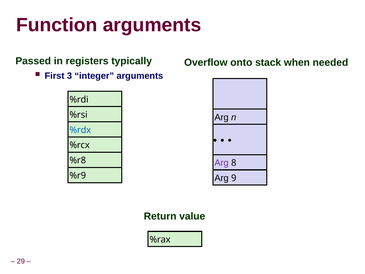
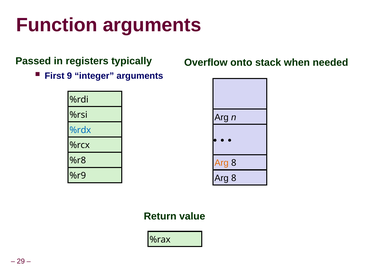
3: 3 -> 9
Arg at (222, 163) colour: purple -> orange
%r9 Arg 9: 9 -> 8
